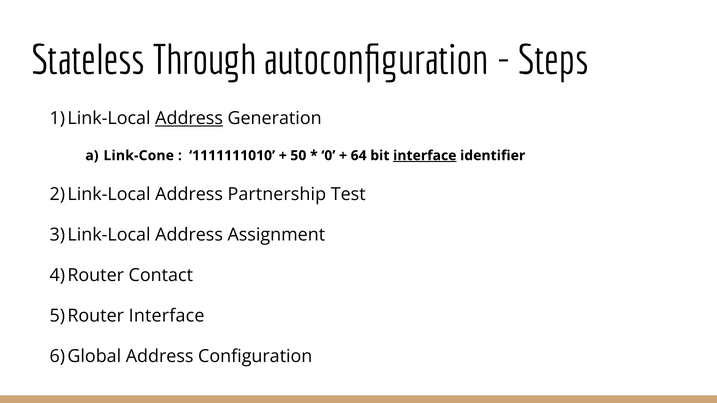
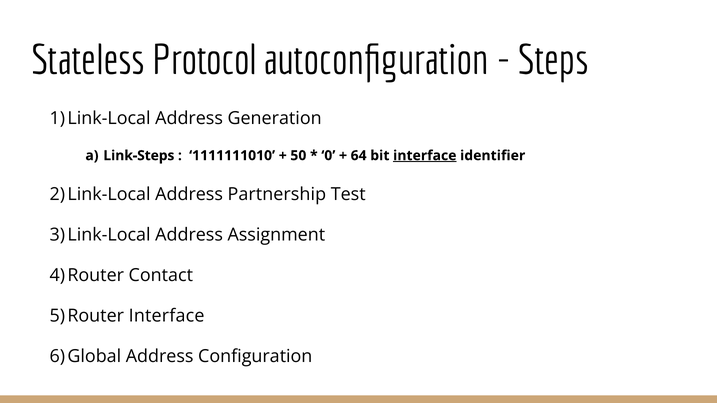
Through: Through -> Protocol
Address at (189, 118) underline: present -> none
Link-Cone: Link-Cone -> Link-Steps
